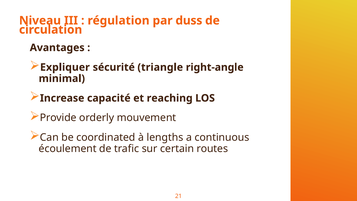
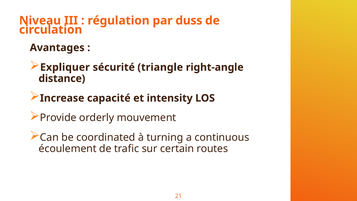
minimal: minimal -> distance
reaching: reaching -> intensity
lengths: lengths -> turning
